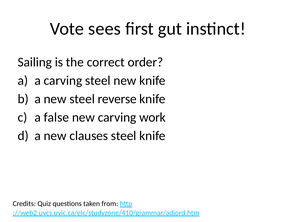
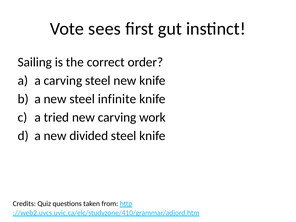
reverse: reverse -> infinite
false: false -> tried
clauses: clauses -> divided
